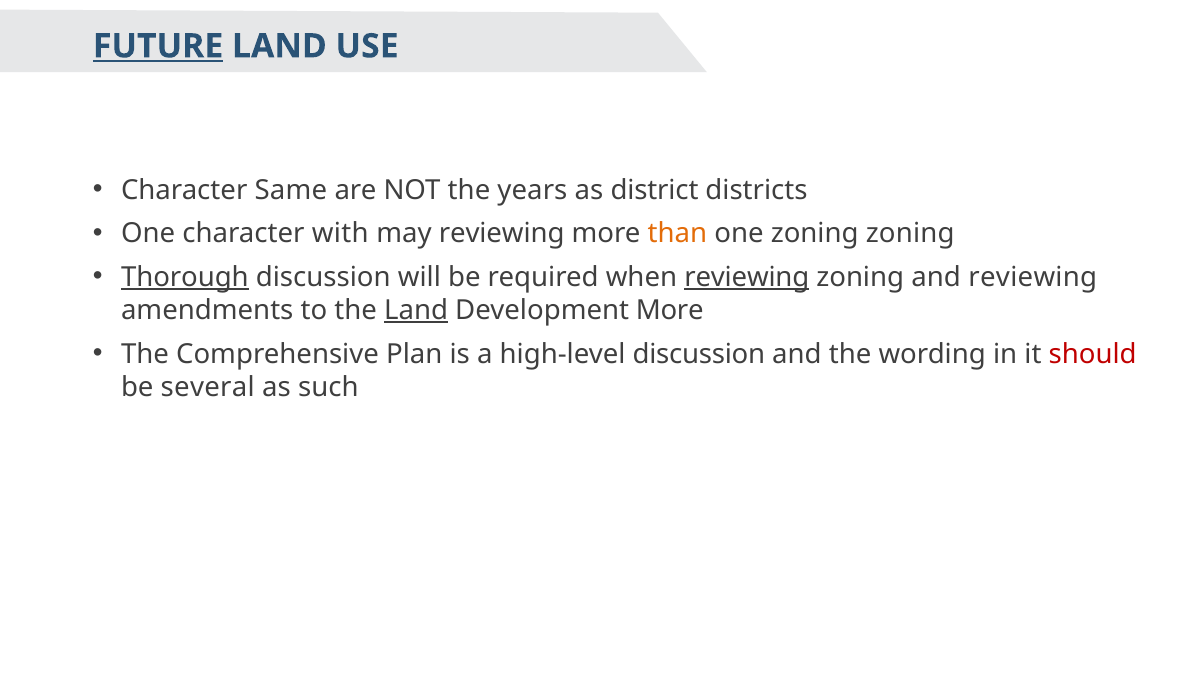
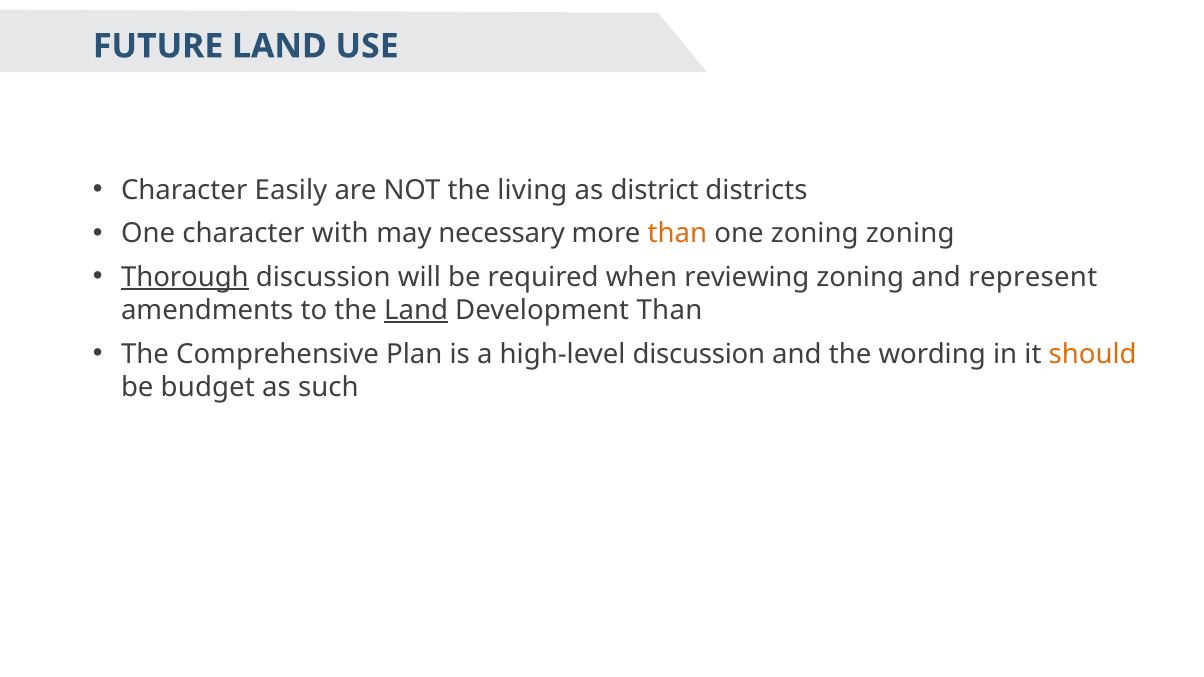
FUTURE underline: present -> none
Same: Same -> Easily
years: years -> living
may reviewing: reviewing -> necessary
reviewing at (747, 277) underline: present -> none
and reviewing: reviewing -> represent
Development More: More -> Than
should colour: red -> orange
several: several -> budget
